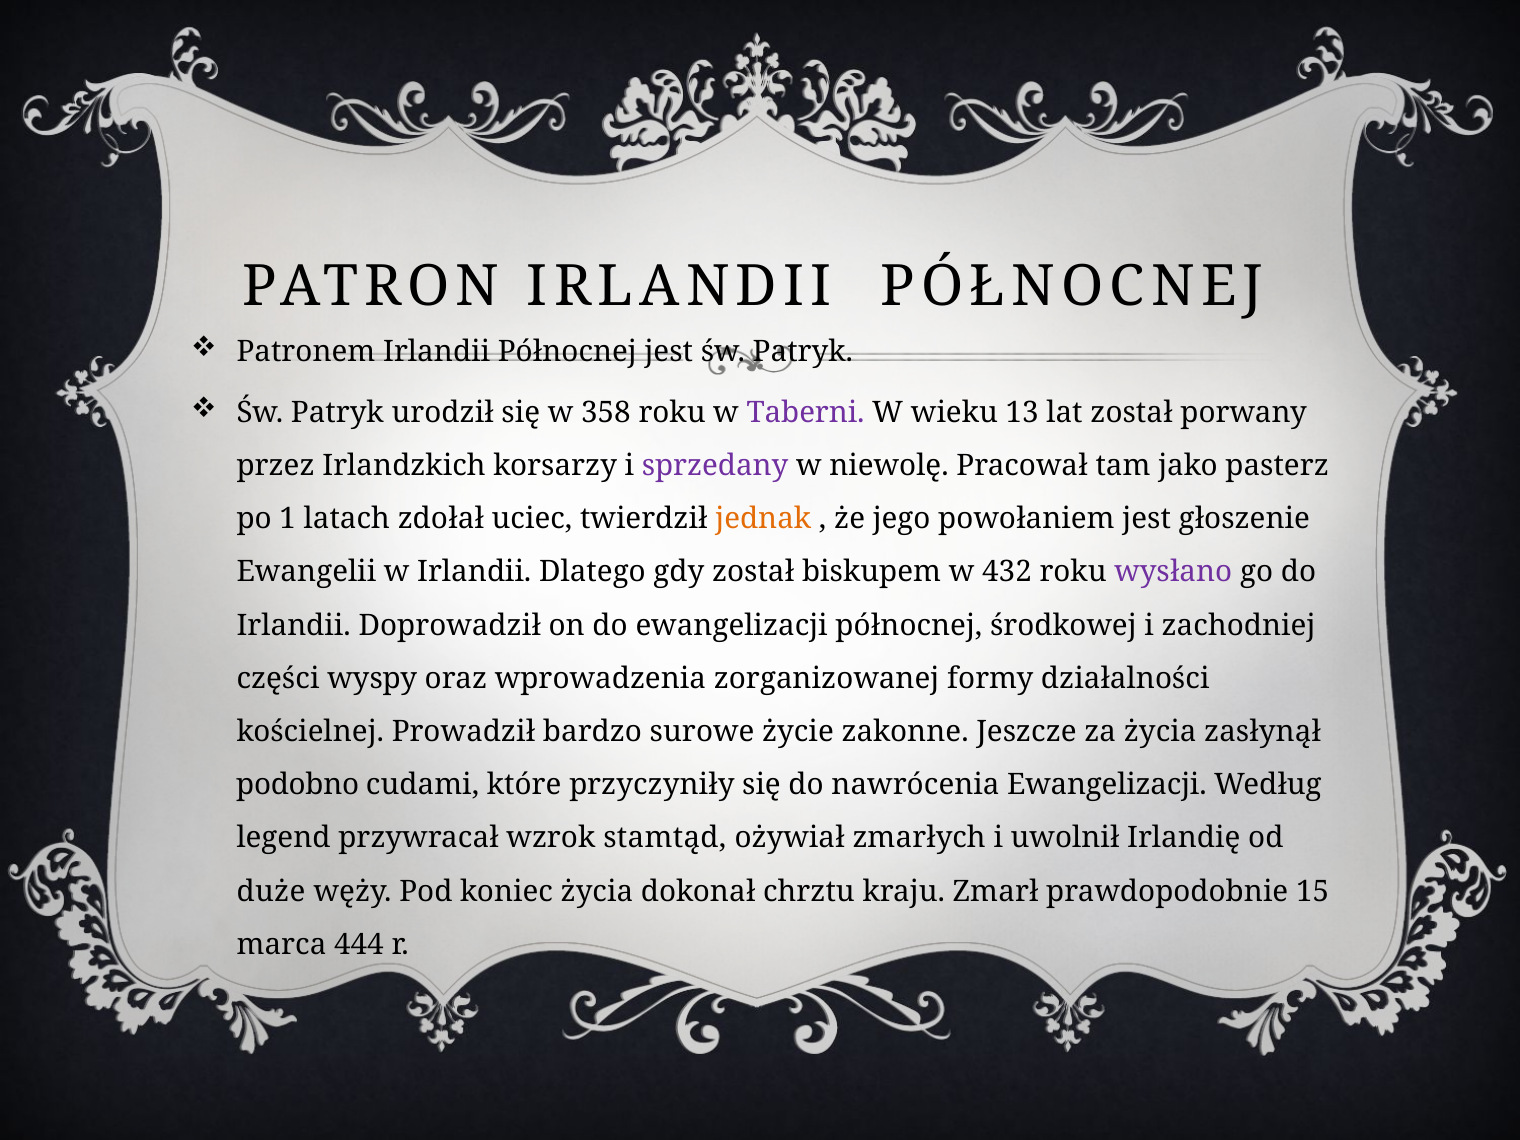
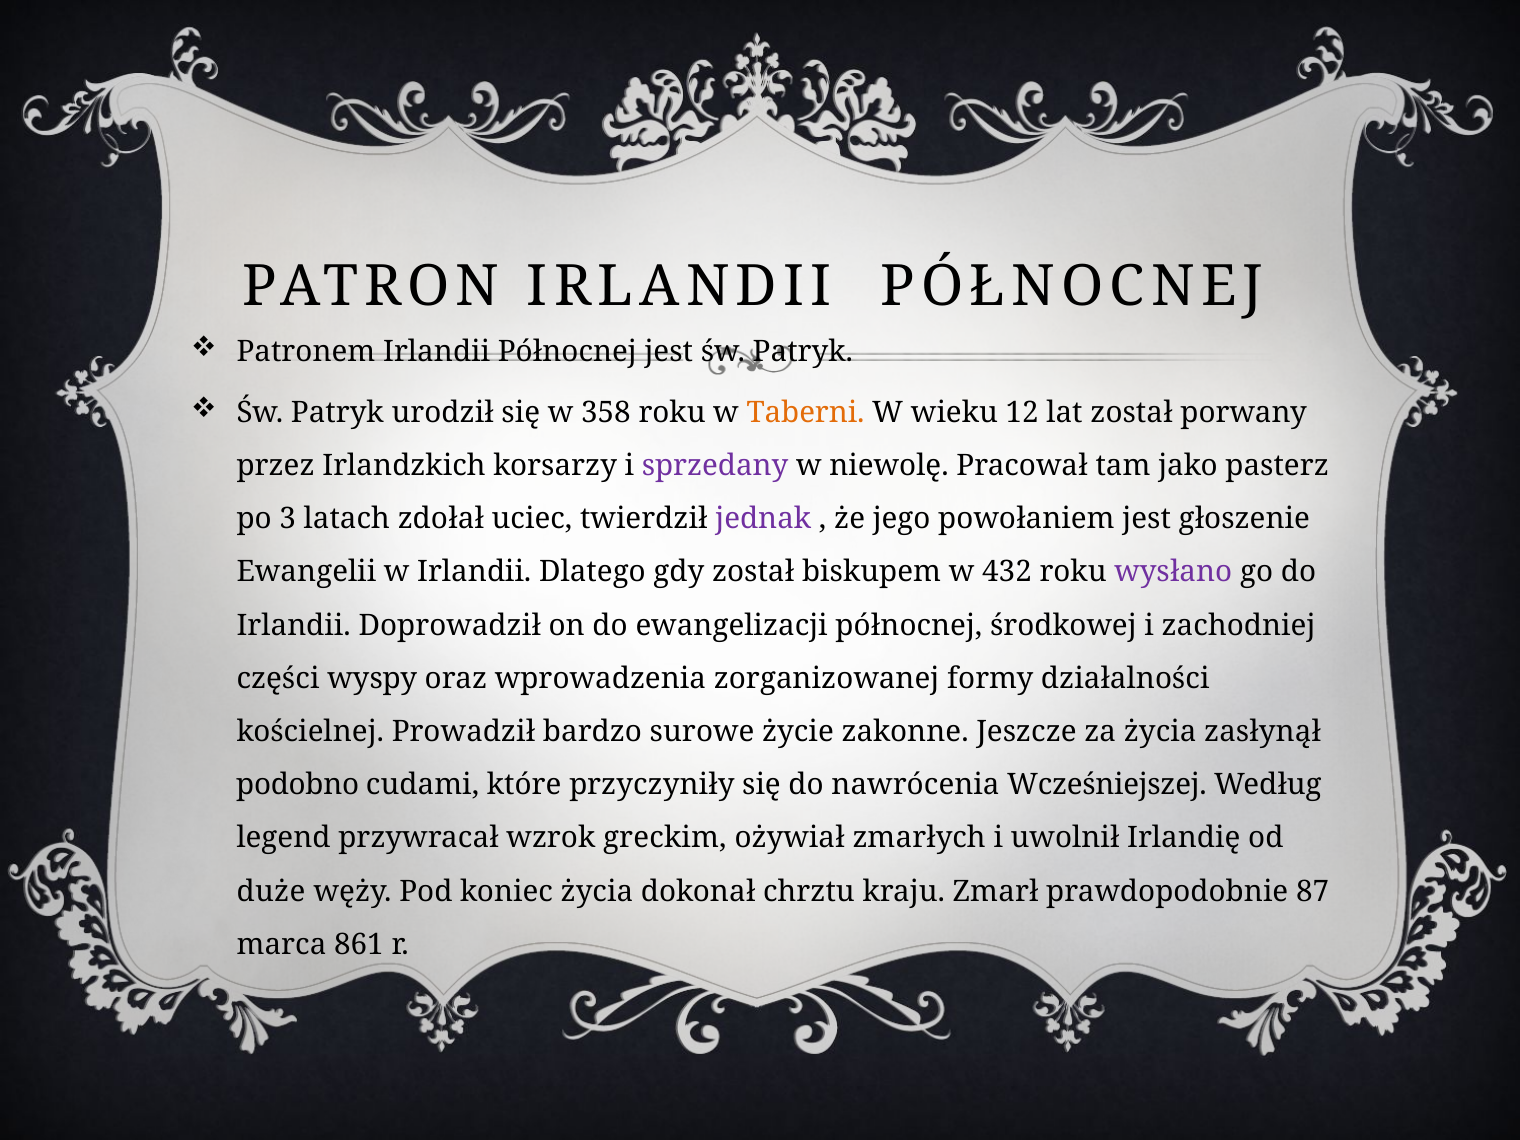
Taberni colour: purple -> orange
13: 13 -> 12
1: 1 -> 3
jednak colour: orange -> purple
nawrócenia Ewangelizacji: Ewangelizacji -> Wcześniejszej
stamtąd: stamtąd -> greckim
15: 15 -> 87
444: 444 -> 861
